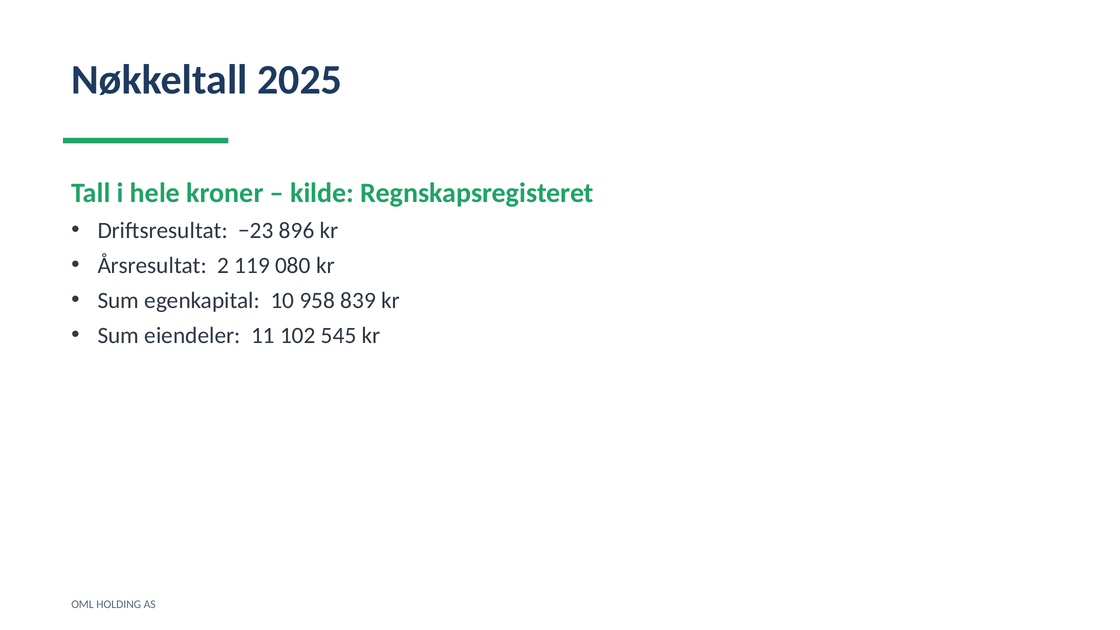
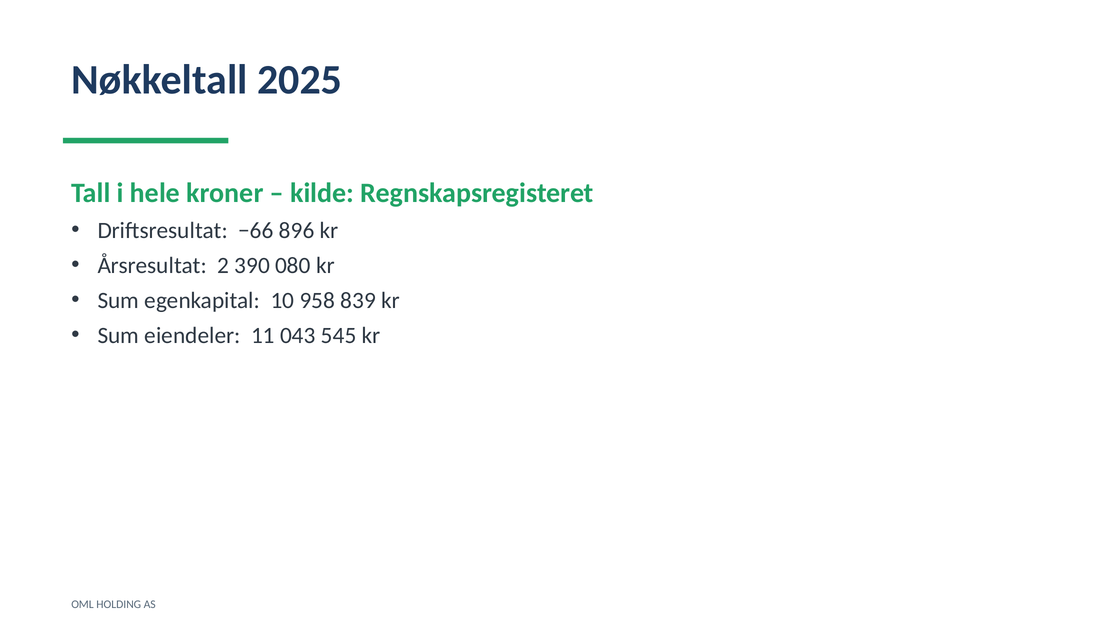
−23: −23 -> −66
119: 119 -> 390
102: 102 -> 043
